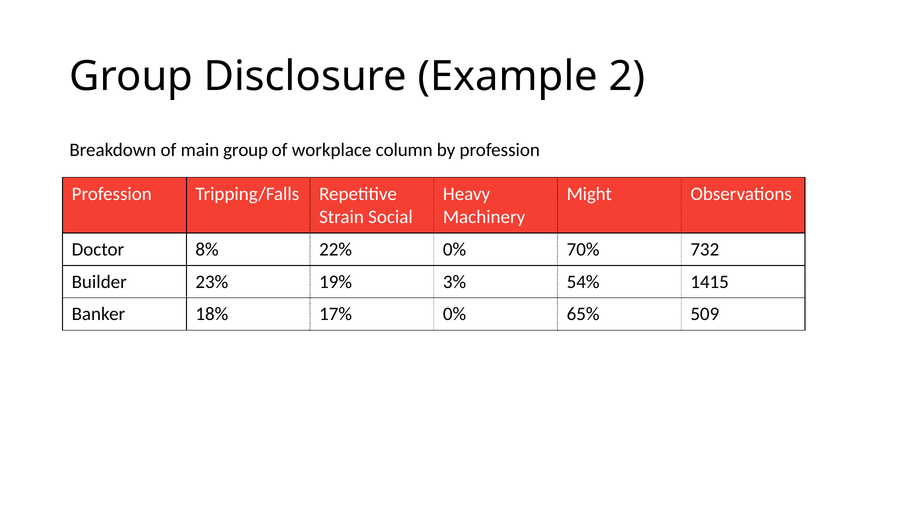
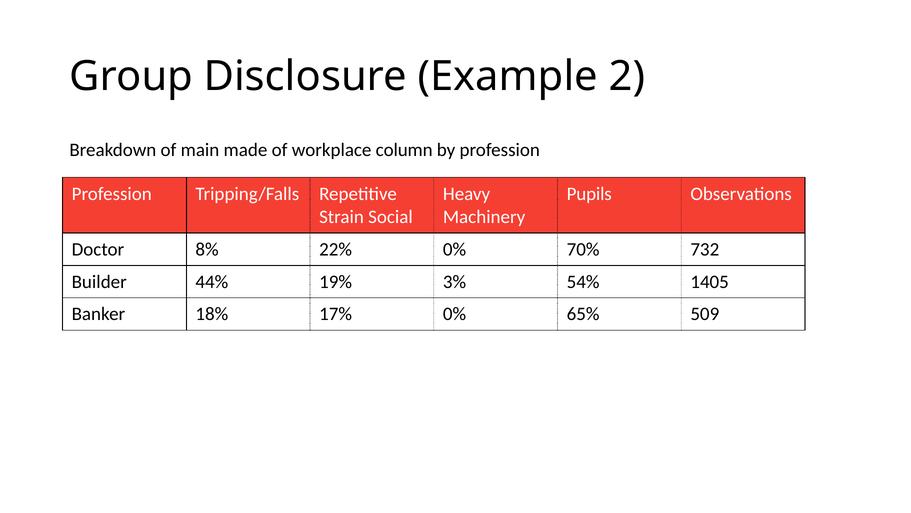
main group: group -> made
Might: Might -> Pupils
23%: 23% -> 44%
1415: 1415 -> 1405
